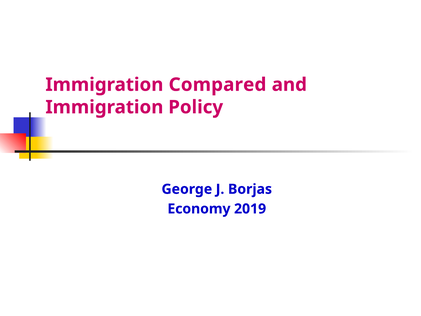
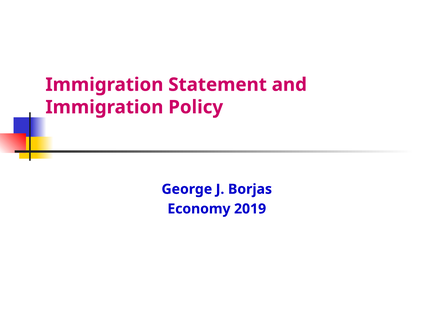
Compared: Compared -> Statement
